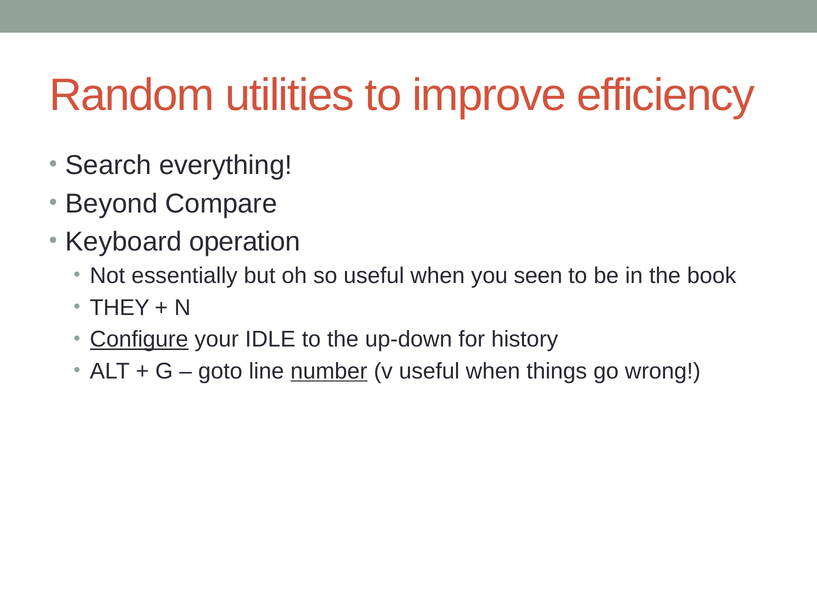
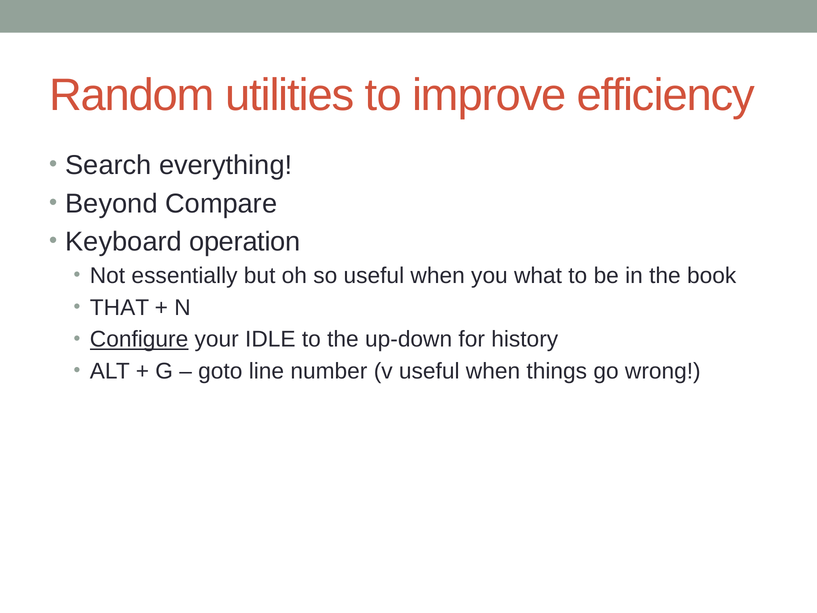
seen: seen -> what
THEY: THEY -> THAT
number underline: present -> none
